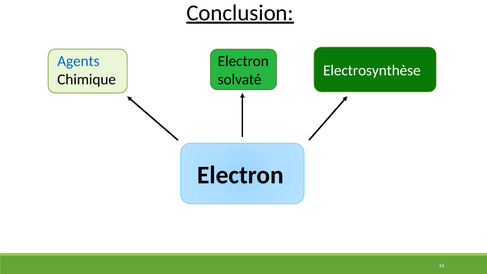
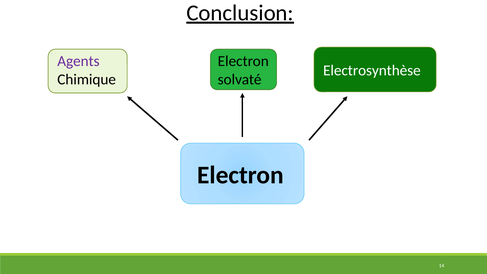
Agents colour: blue -> purple
